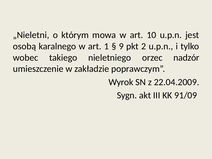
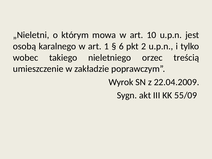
9: 9 -> 6
nadzór: nadzór -> treścią
91/09: 91/09 -> 55/09
